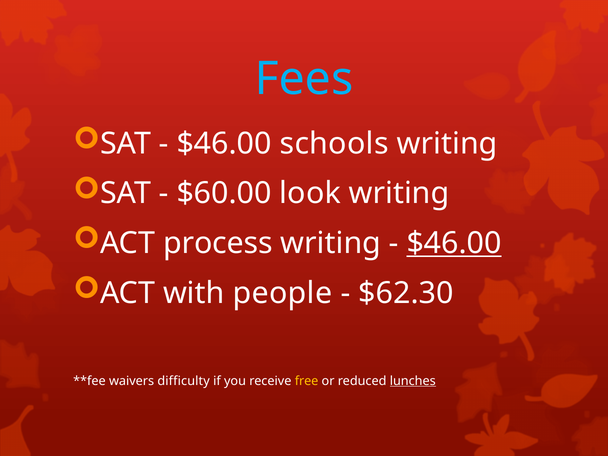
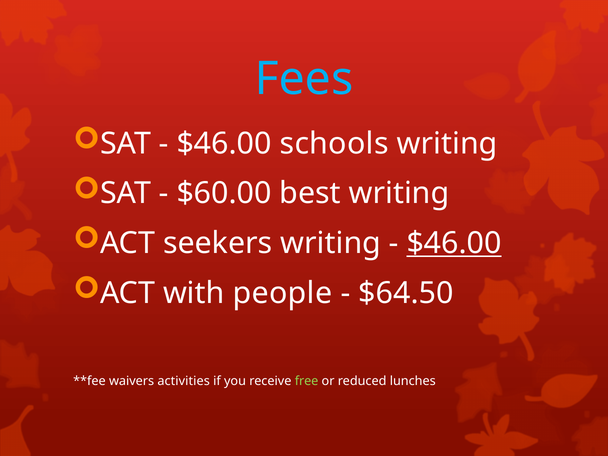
look: look -> best
process: process -> seekers
$62.30: $62.30 -> $64.50
difficulty: difficulty -> activities
free colour: yellow -> light green
lunches underline: present -> none
